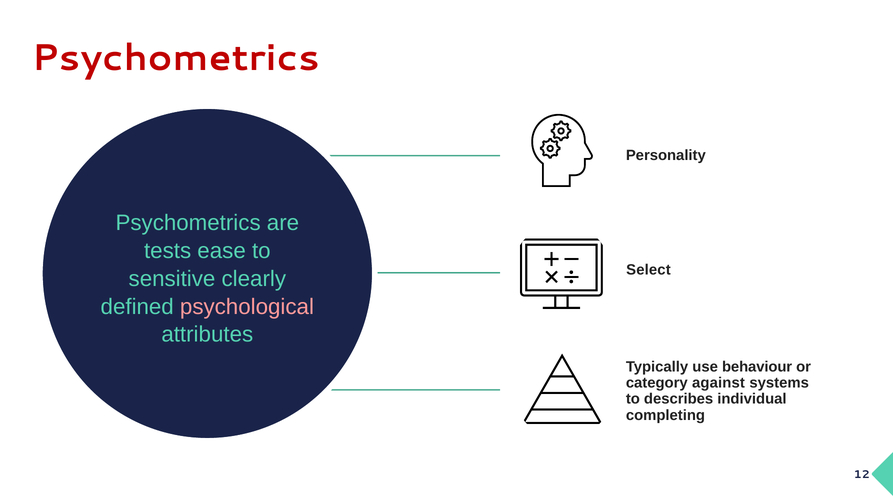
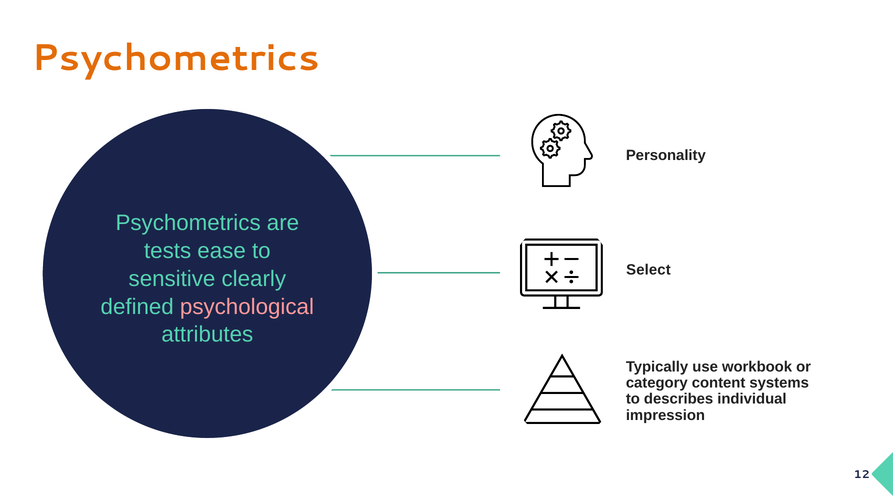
Psychometrics at (176, 58) colour: red -> orange
behaviour: behaviour -> workbook
against: against -> content
completing: completing -> impression
